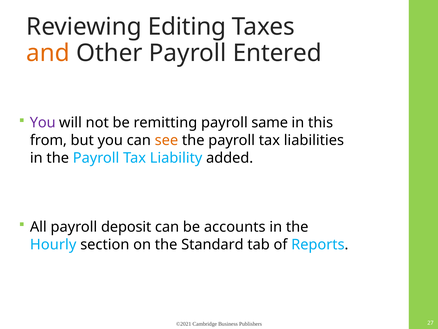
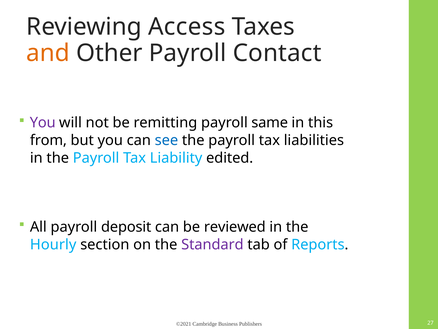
Editing: Editing -> Access
Entered: Entered -> Contact
see colour: orange -> blue
added: added -> edited
accounts: accounts -> reviewed
Standard colour: black -> purple
